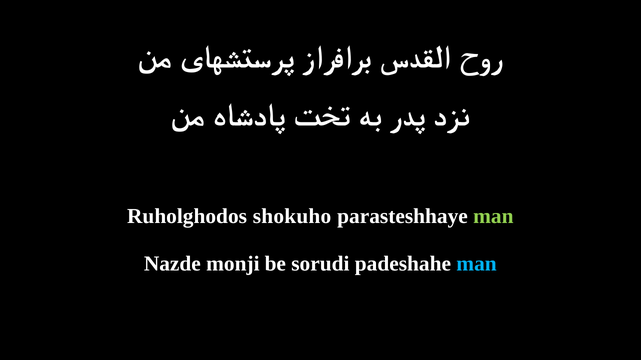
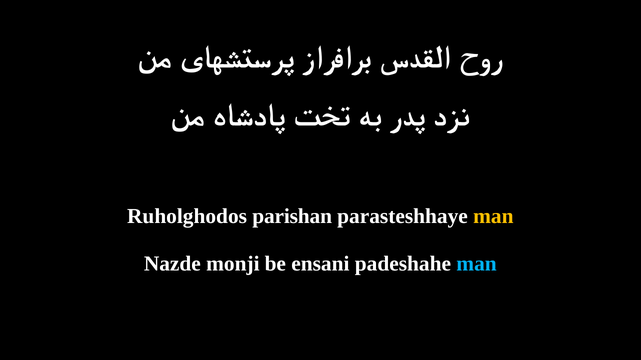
shokuho: shokuho -> parishan
man at (493, 216) colour: light green -> yellow
sorudi: sorudi -> ensani
